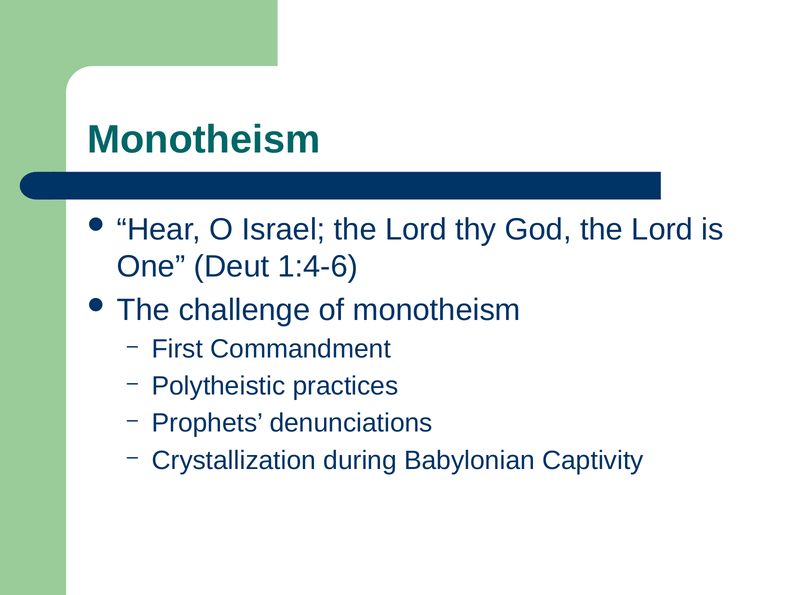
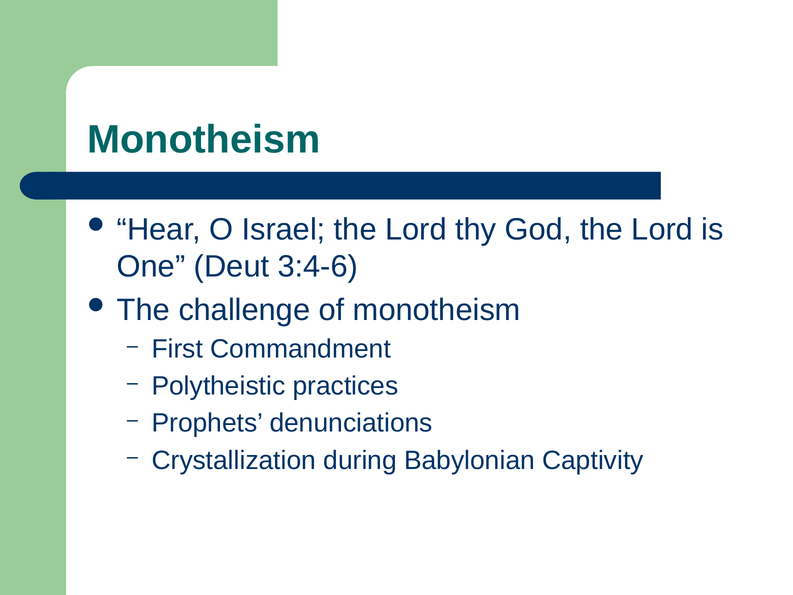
1:4-6: 1:4-6 -> 3:4-6
